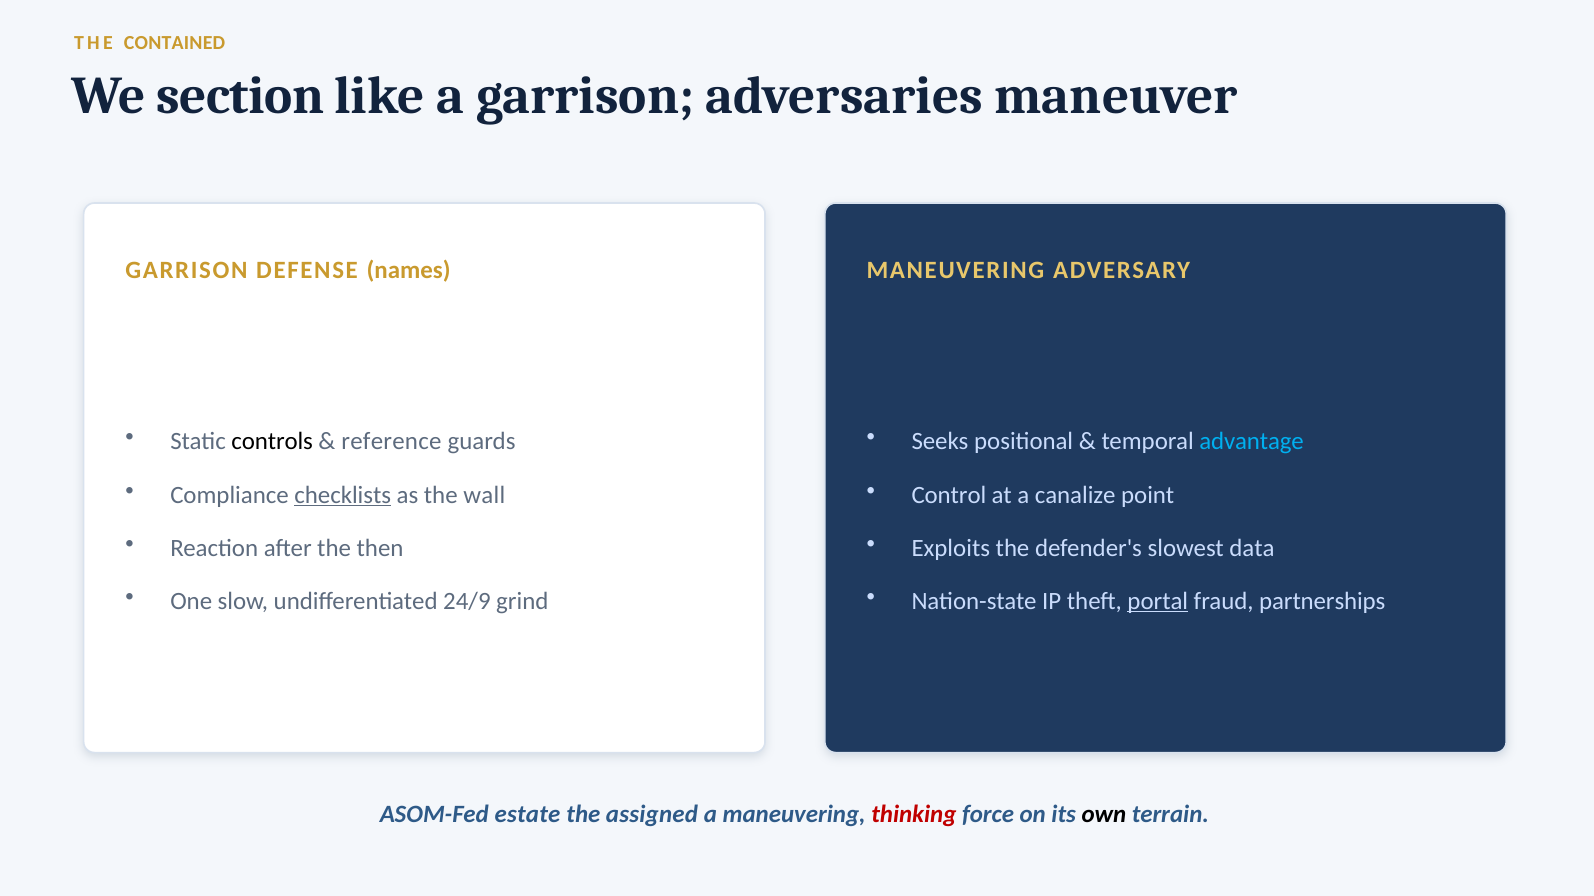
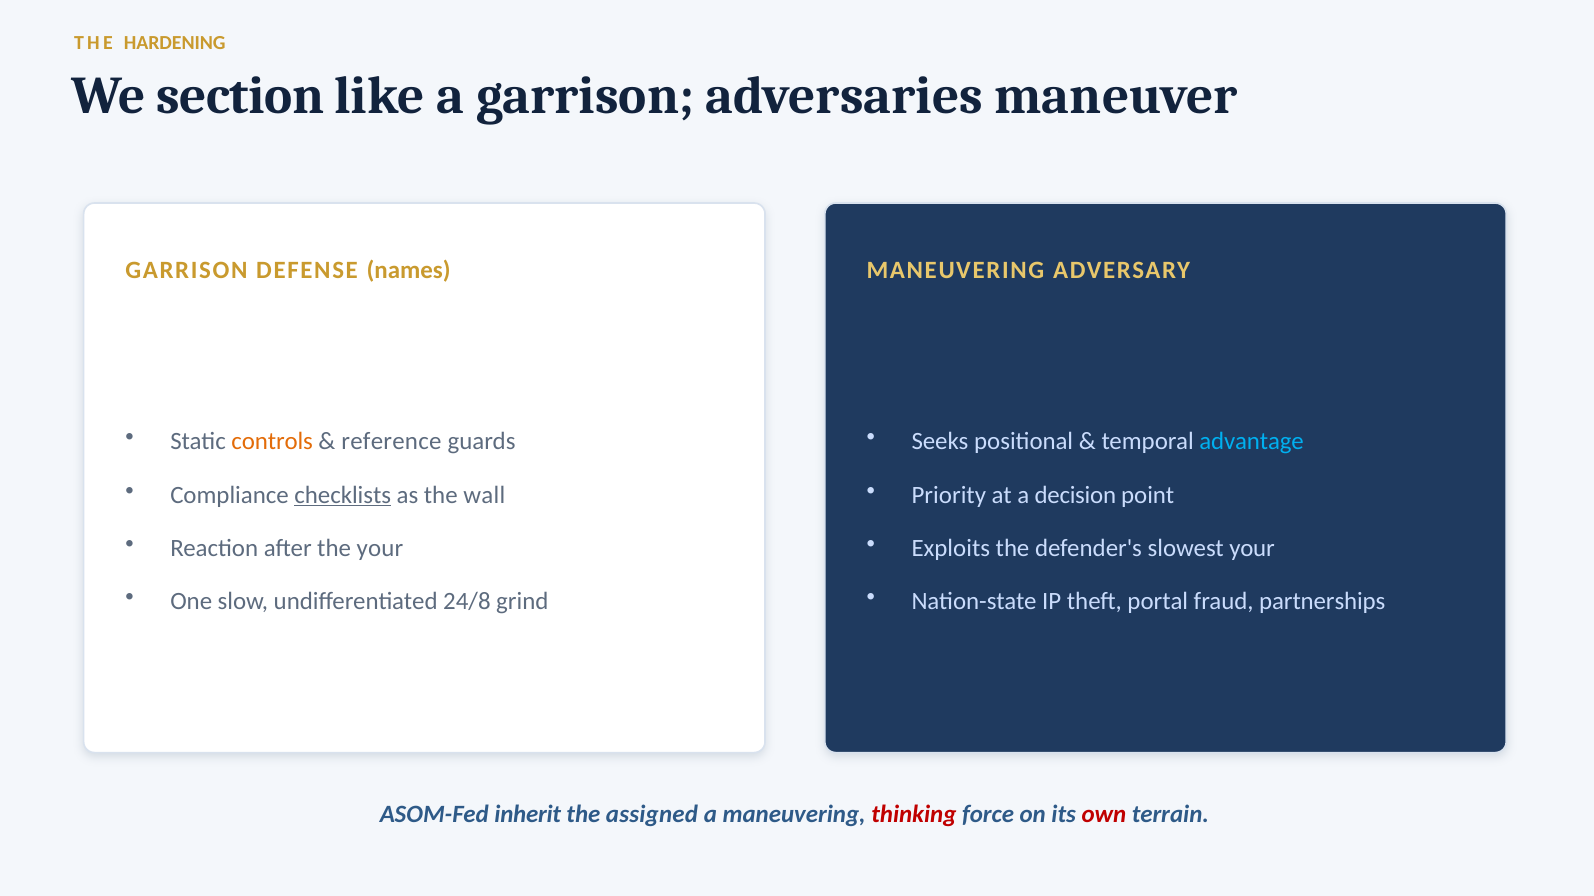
CONTAINED: CONTAINED -> HARDENING
controls colour: black -> orange
Control: Control -> Priority
canalize: canalize -> decision
the then: then -> your
slowest data: data -> your
24/9: 24/9 -> 24/8
portal underline: present -> none
estate: estate -> inherit
own colour: black -> red
